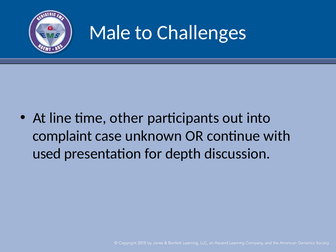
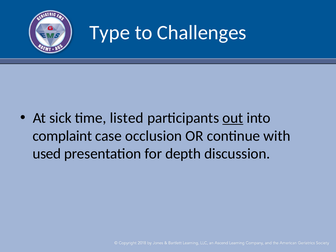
Male: Male -> Type
line: line -> sick
other: other -> listed
out underline: none -> present
unknown: unknown -> occlusion
